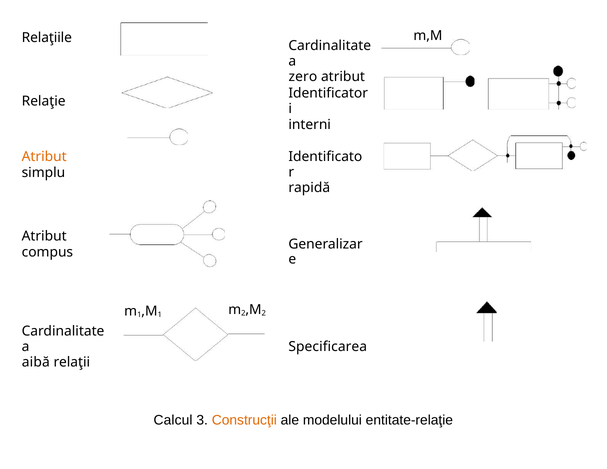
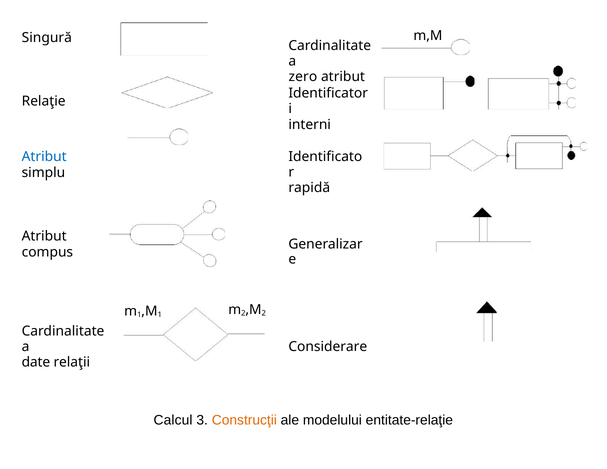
Relaţiile: Relaţiile -> Singură
Atribut at (44, 157) colour: orange -> blue
Specificarea: Specificarea -> Considerare
aibă: aibă -> date
